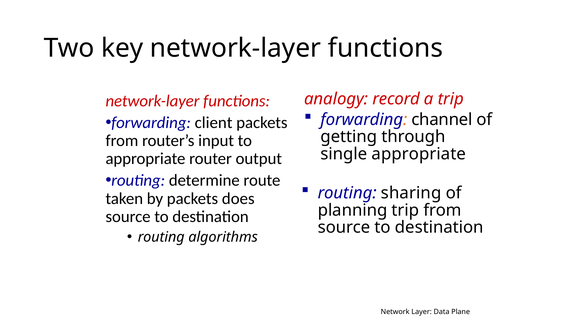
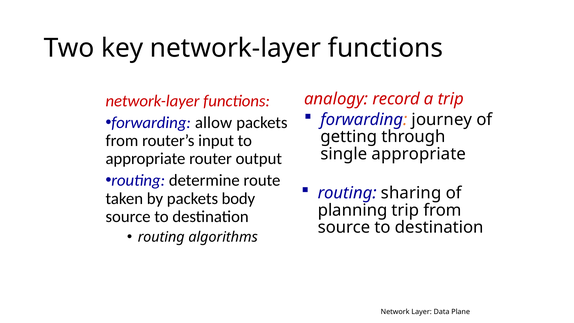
channel: channel -> journey
client: client -> allow
does: does -> body
